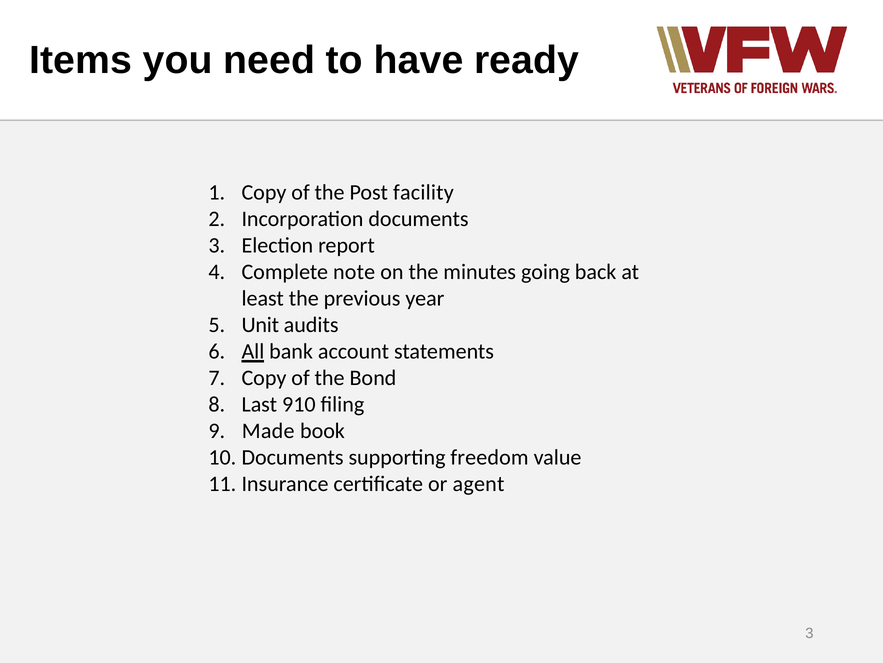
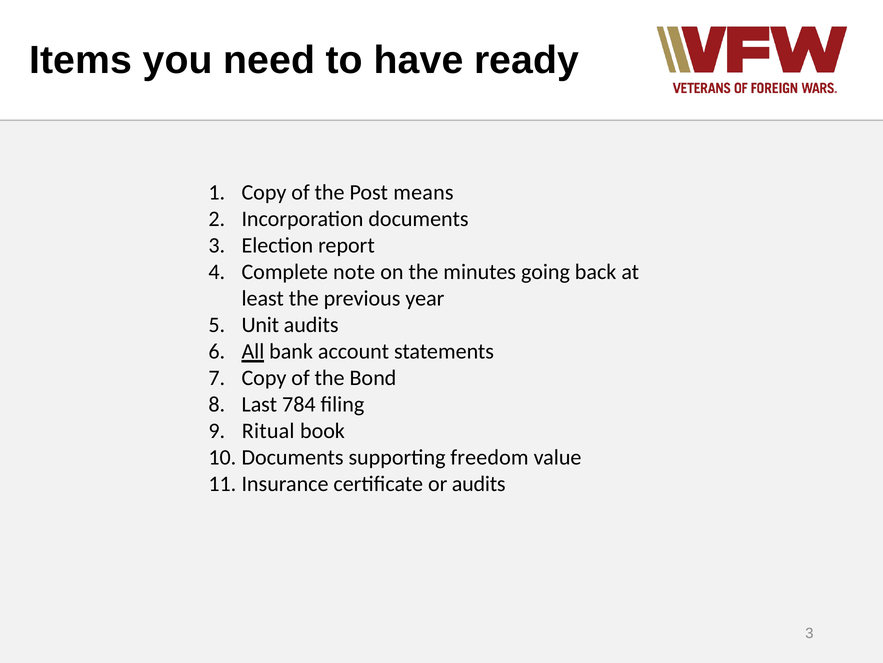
facility: facility -> means
910: 910 -> 784
Made: Made -> Ritual
or agent: agent -> audits
